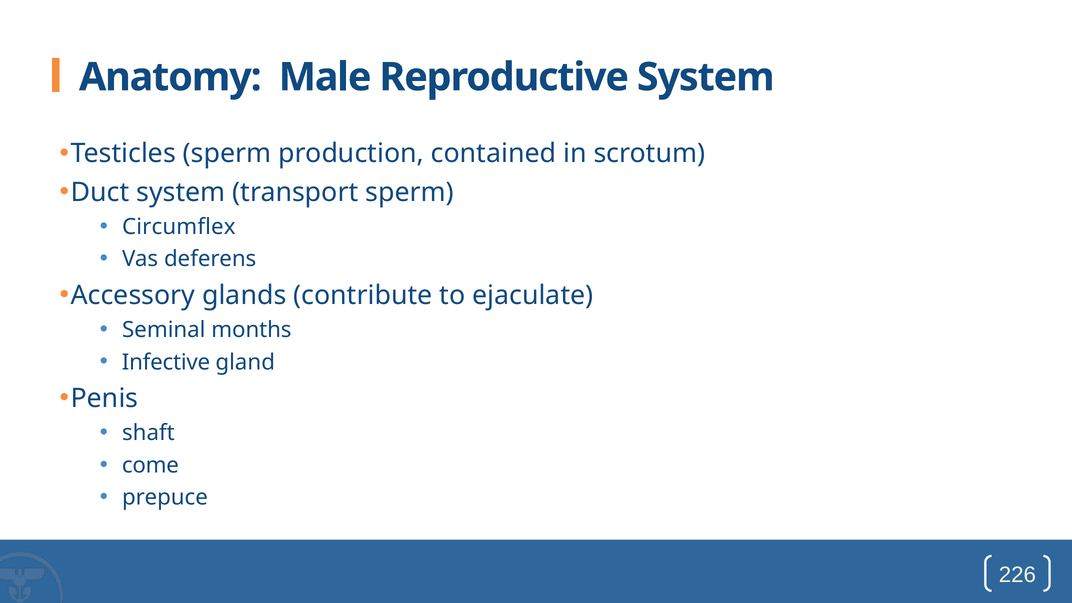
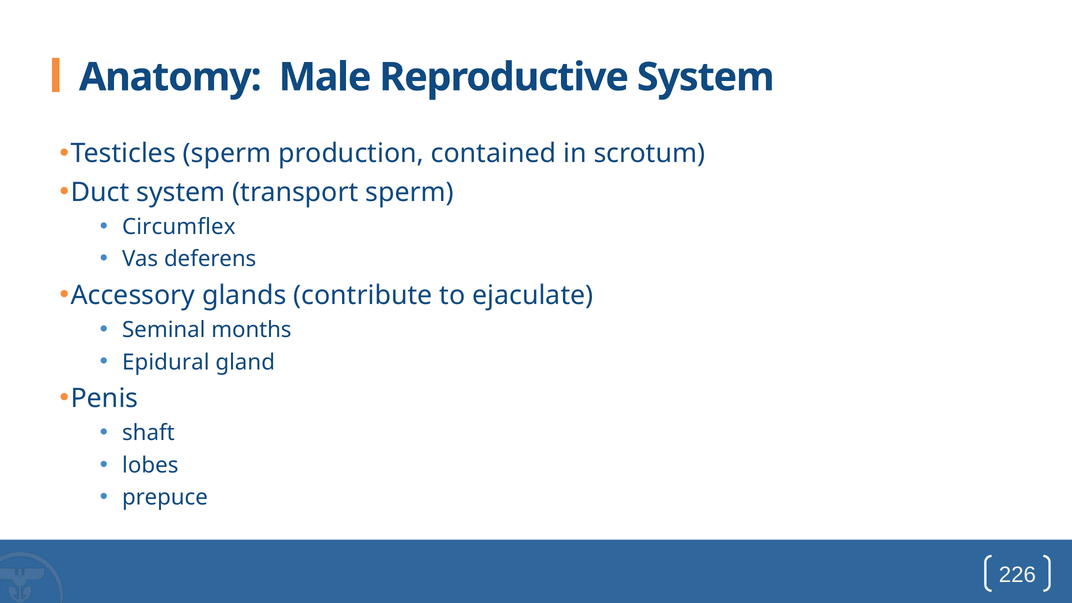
Infective: Infective -> Epidural
come: come -> lobes
